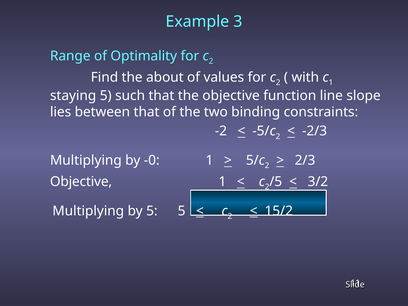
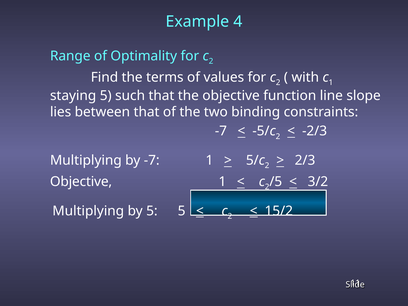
3: 3 -> 4
about: about -> terms
-2 at (221, 131): -2 -> -7
by -0: -0 -> -7
